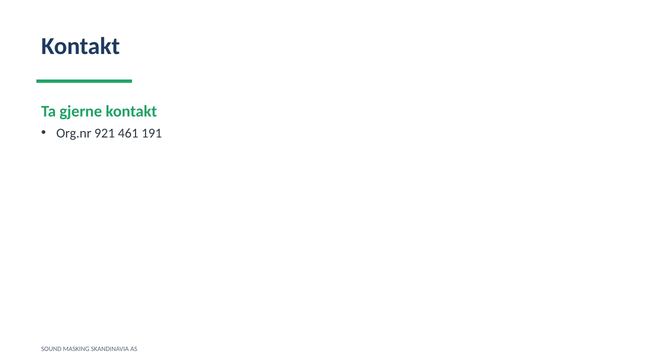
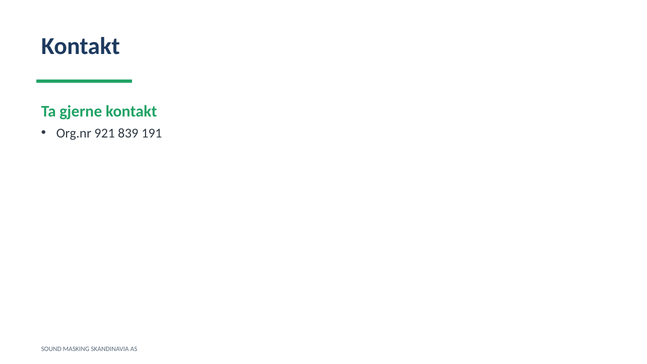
461: 461 -> 839
